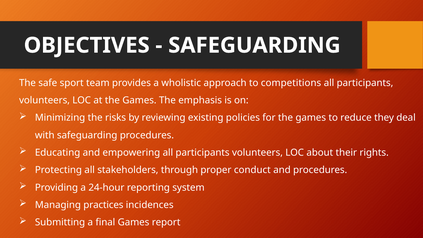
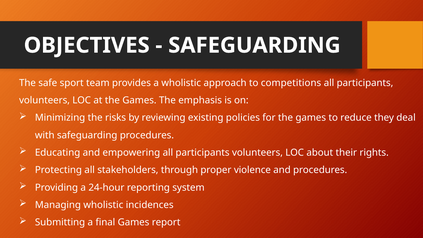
conduct: conduct -> violence
Managing practices: practices -> wholistic
